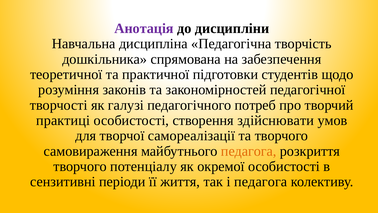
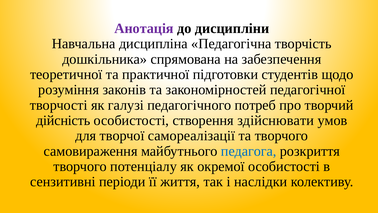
практиці: практиці -> дійсність
педагога at (249, 151) colour: orange -> blue
і педагога: педагога -> наслідки
